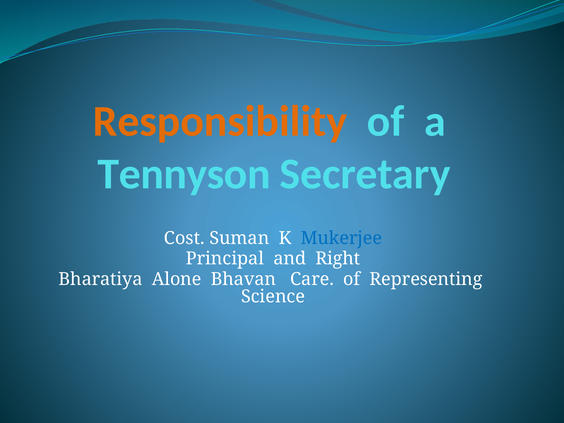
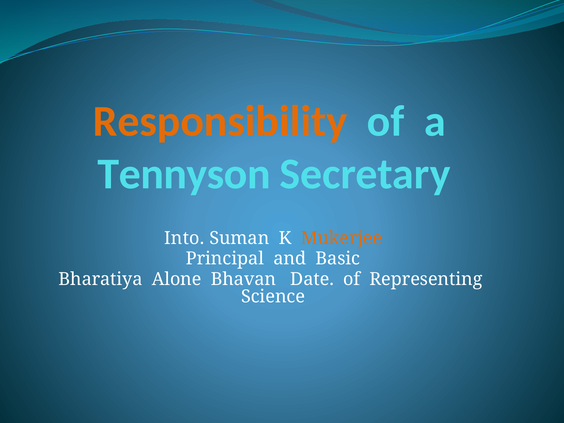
Cost: Cost -> Into
Mukerjee colour: blue -> orange
Right: Right -> Basic
Care: Care -> Date
